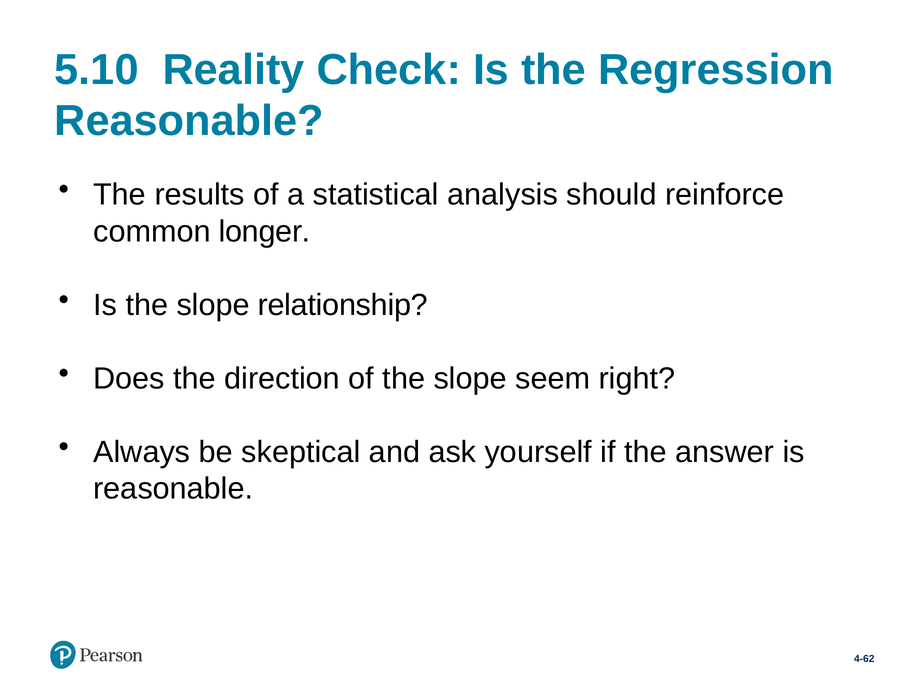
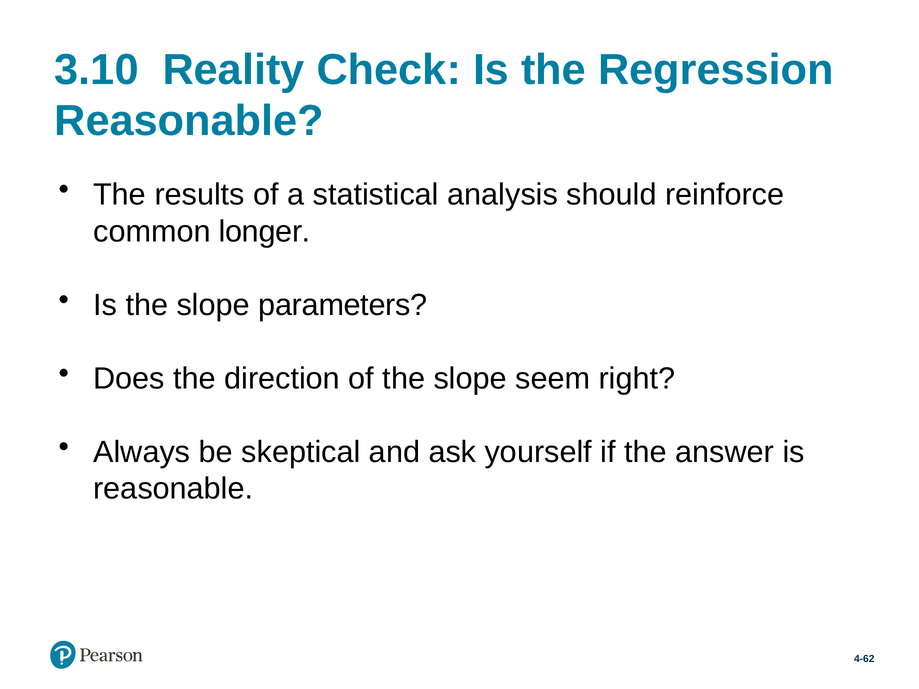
5.10: 5.10 -> 3.10
relationship: relationship -> parameters
